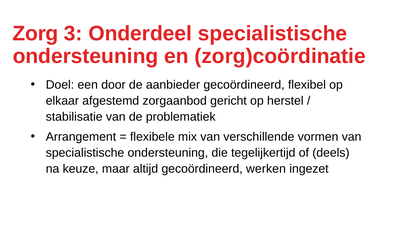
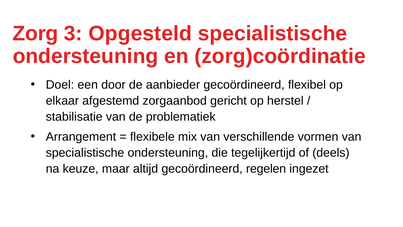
Onderdeel: Onderdeel -> Opgesteld
werken: werken -> regelen
